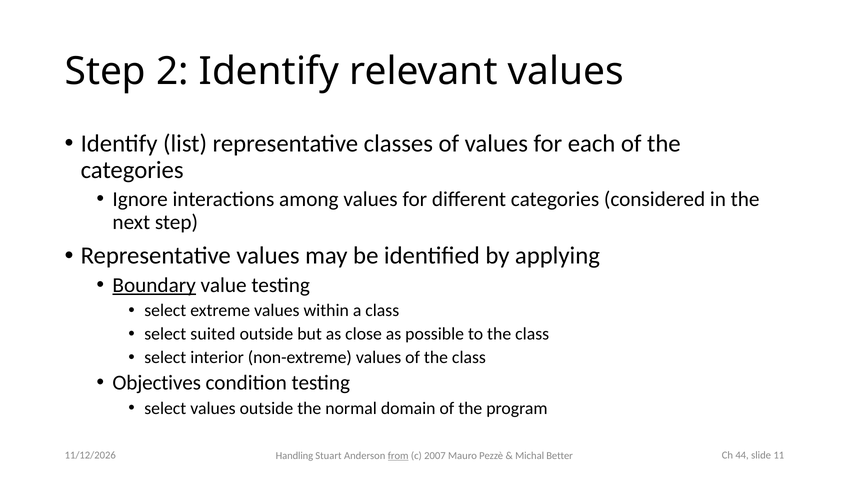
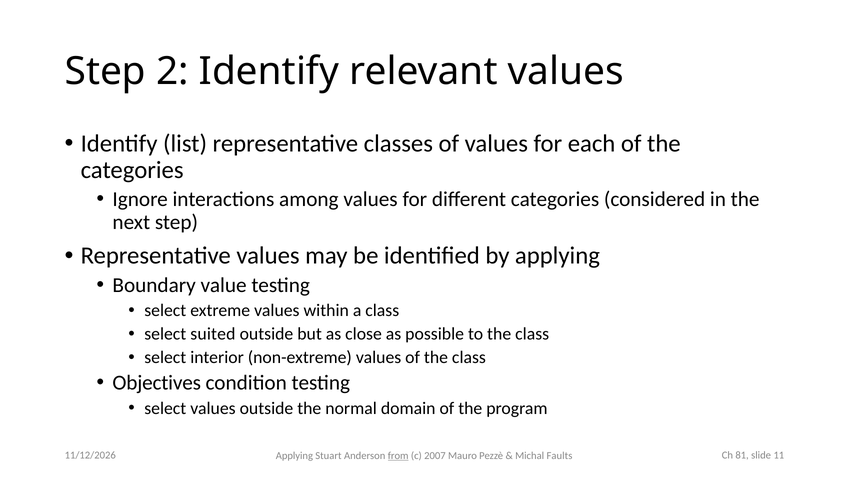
Boundary underline: present -> none
Handling at (294, 456): Handling -> Applying
Better: Better -> Faults
44: 44 -> 81
